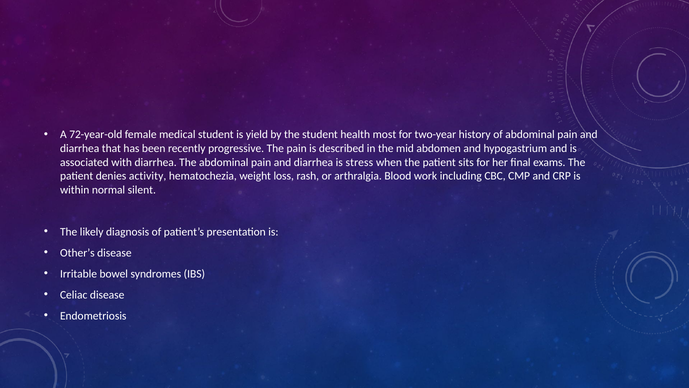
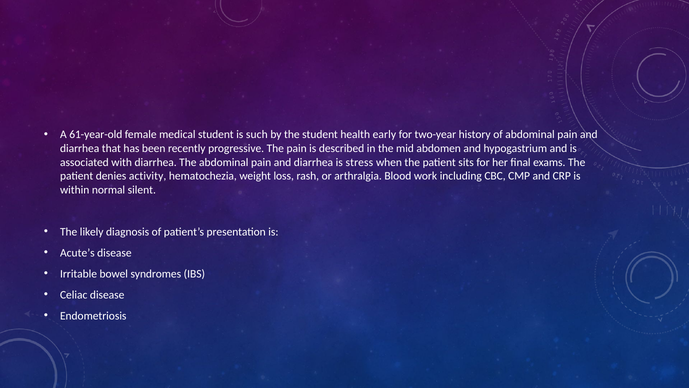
72-year-old: 72-year-old -> 61-year-old
yield: yield -> such
most: most -> early
Other’s: Other’s -> Acute’s
